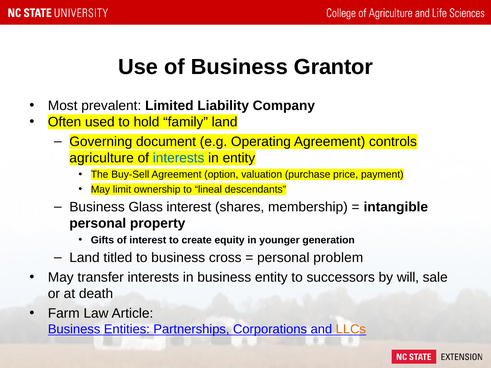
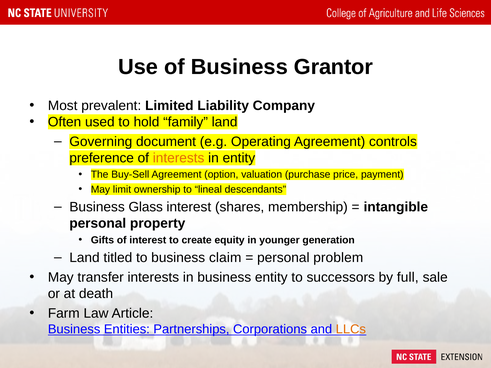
agriculture: agriculture -> preference
interests at (179, 158) colour: blue -> orange
cross: cross -> claim
will: will -> full
